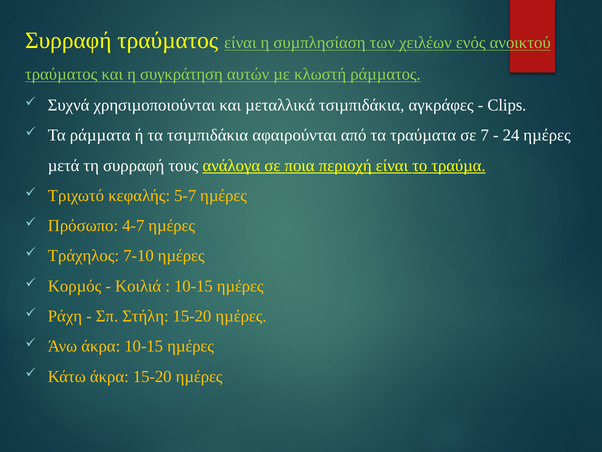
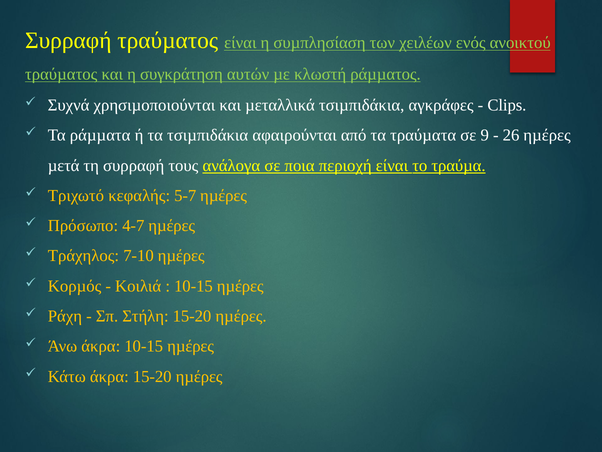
7: 7 -> 9
24: 24 -> 26
